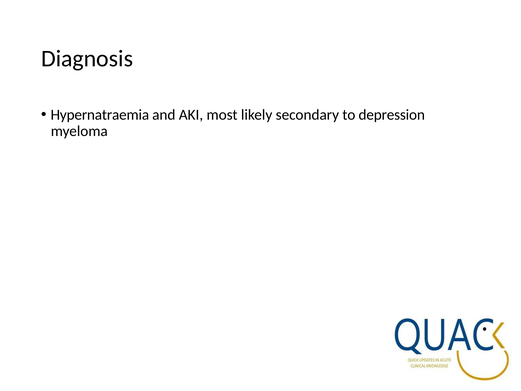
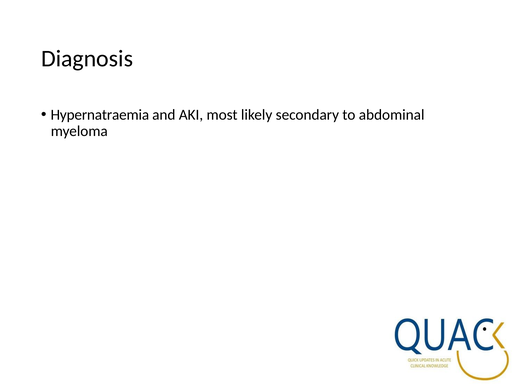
depression: depression -> abdominal
